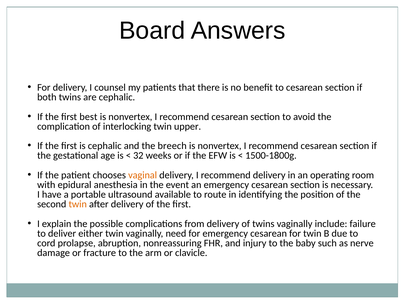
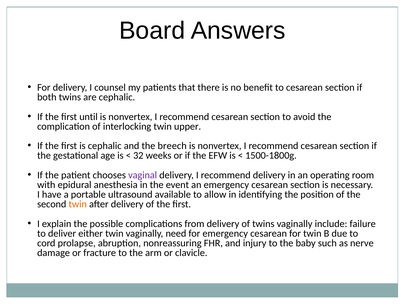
best: best -> until
vaginal colour: orange -> purple
route: route -> allow
